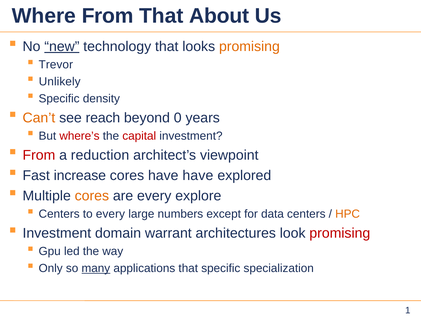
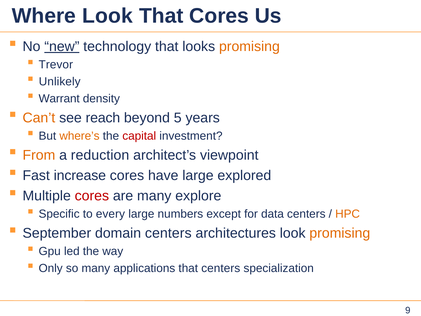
Where From: From -> Look
That About: About -> Cores
Specific at (59, 99): Specific -> Warrant
0: 0 -> 5
where’s colour: red -> orange
From at (39, 155) colour: red -> orange
have have: have -> large
cores at (92, 196) colour: orange -> red
are every: every -> many
Centers at (59, 214): Centers -> Specific
Investment at (57, 233): Investment -> September
domain warrant: warrant -> centers
promising at (340, 233) colour: red -> orange
many at (96, 268) underline: present -> none
that specific: specific -> centers
1: 1 -> 9
